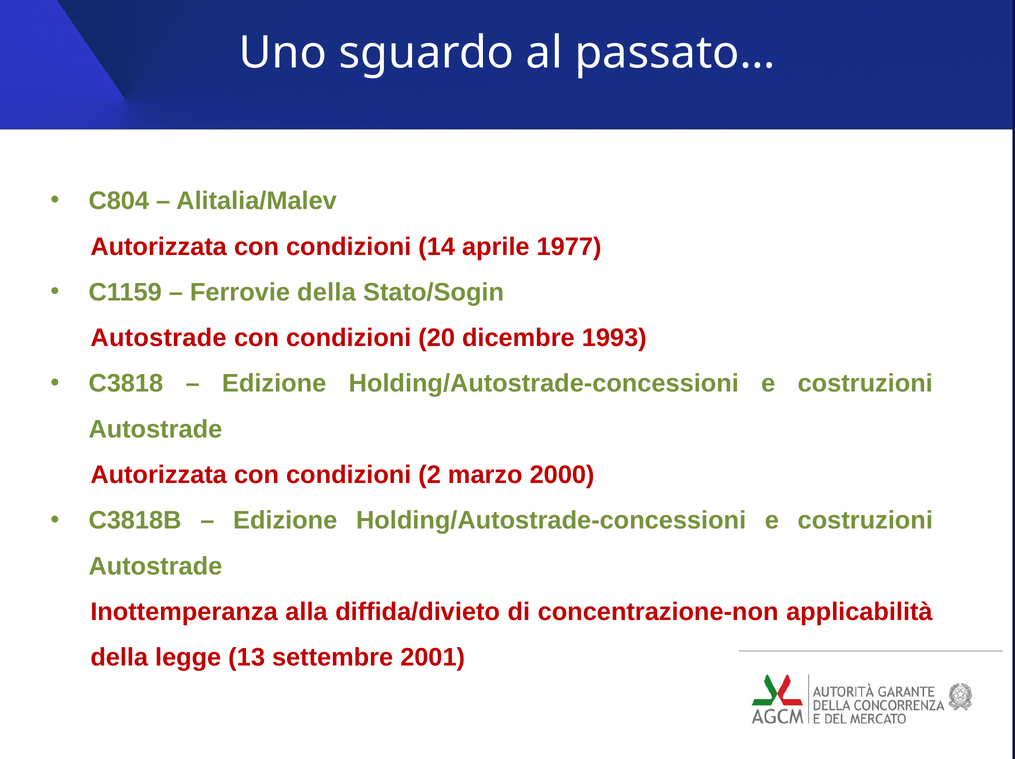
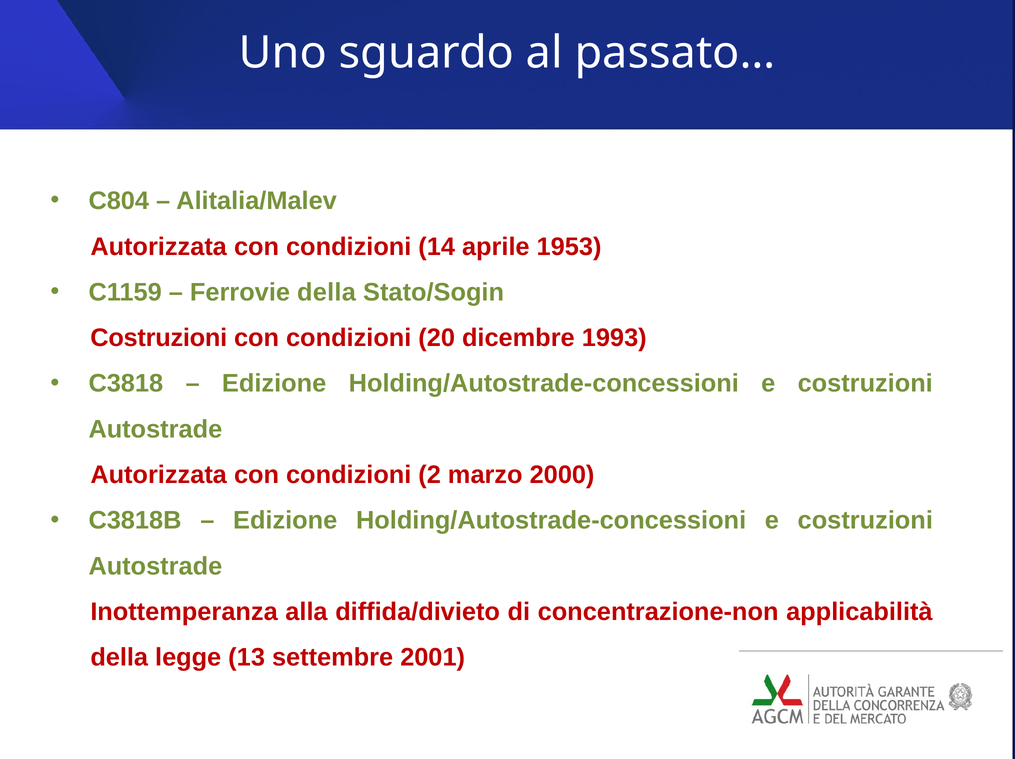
1977: 1977 -> 1953
Autostrade at (158, 338): Autostrade -> Costruzioni
